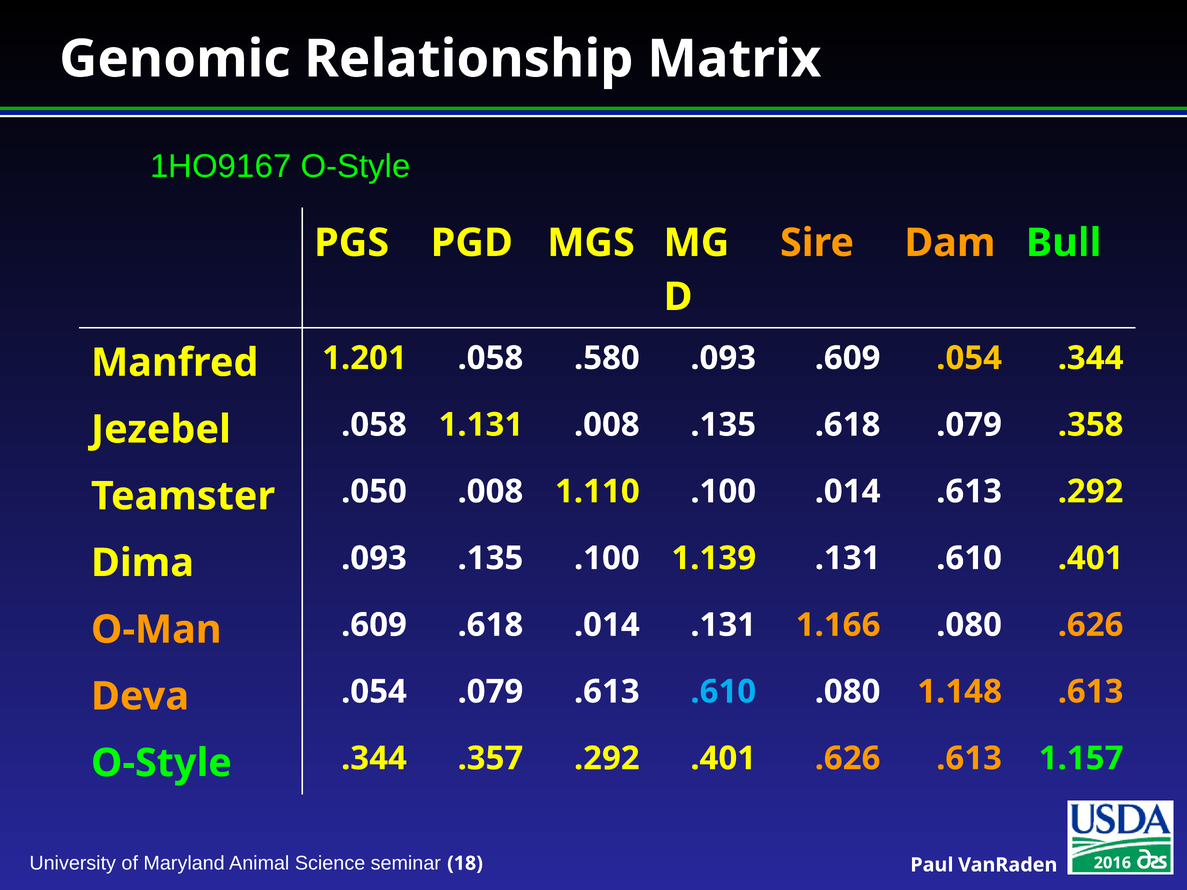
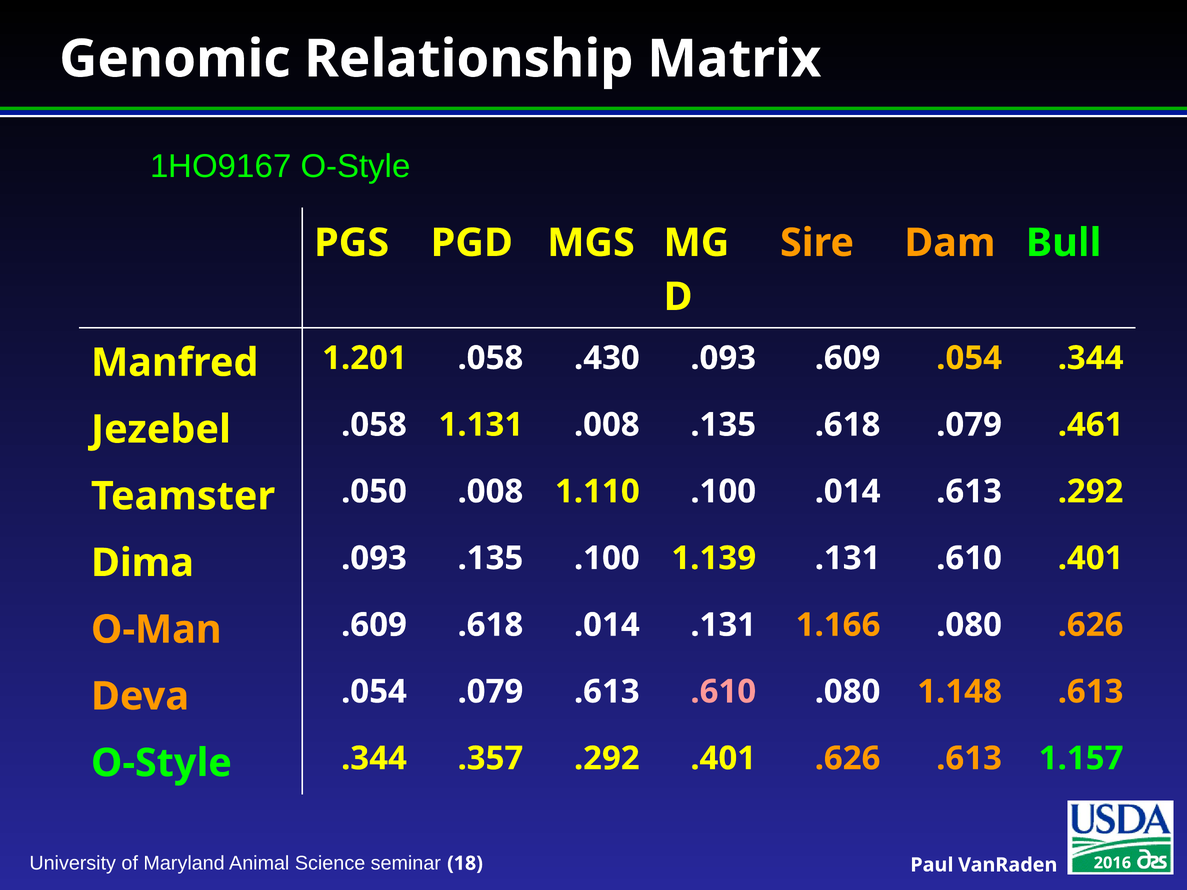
.580: .580 -> .430
.358: .358 -> .461
.610 at (723, 692) colour: light blue -> pink
